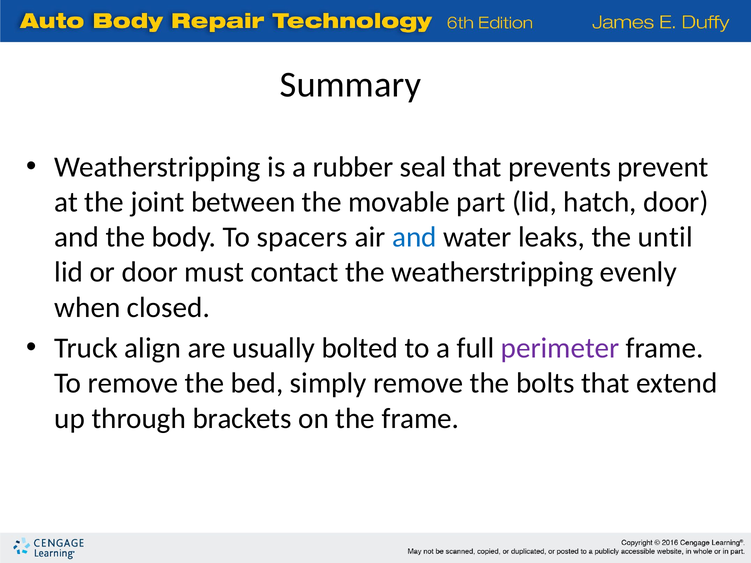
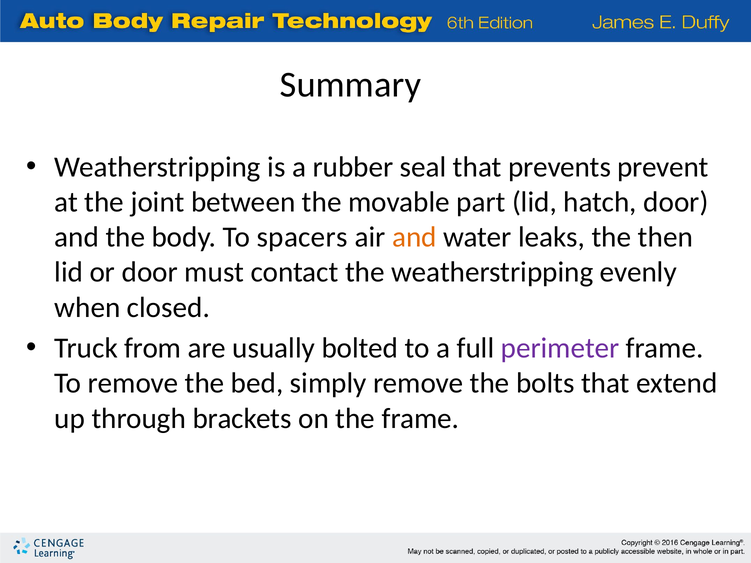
and at (414, 237) colour: blue -> orange
until: until -> then
align: align -> from
